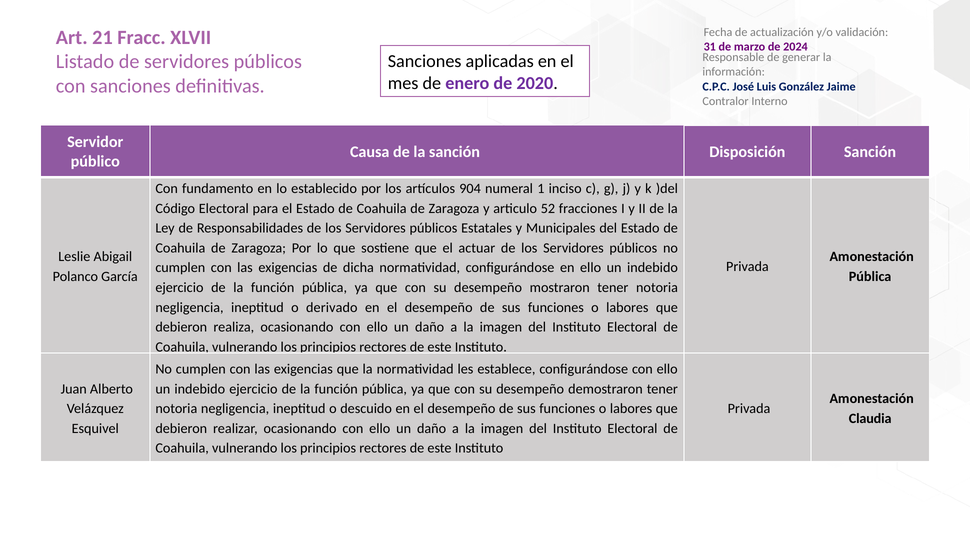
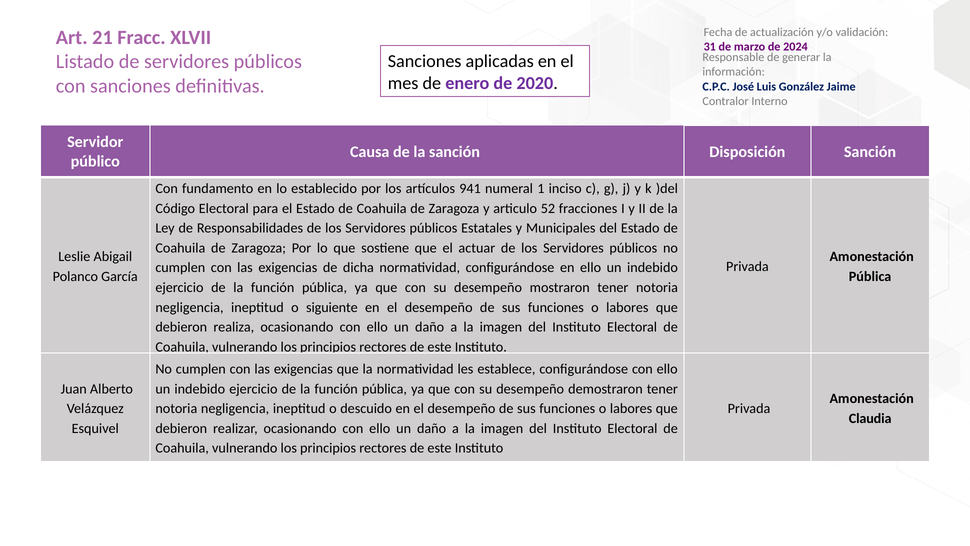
904: 904 -> 941
derivado: derivado -> siguiente
